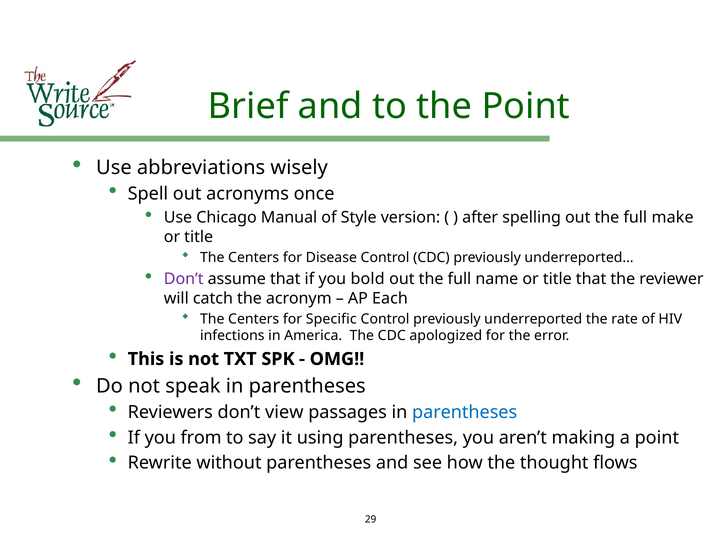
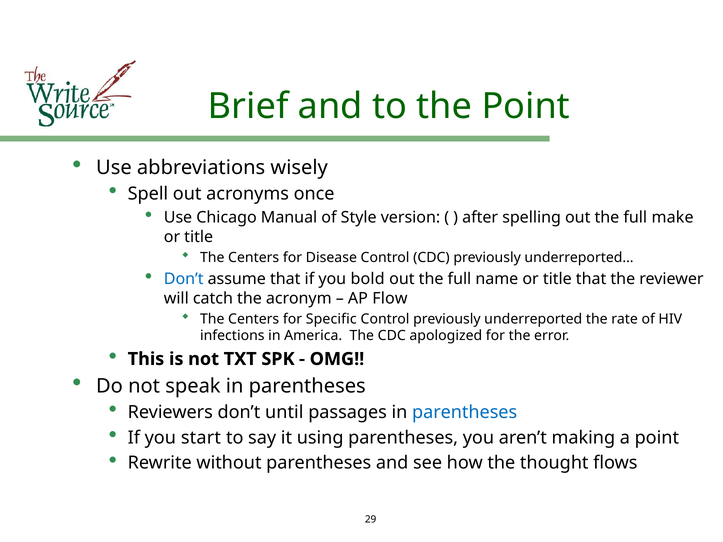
Don’t at (184, 279) colour: purple -> blue
Each: Each -> Flow
view: view -> until
from: from -> start
